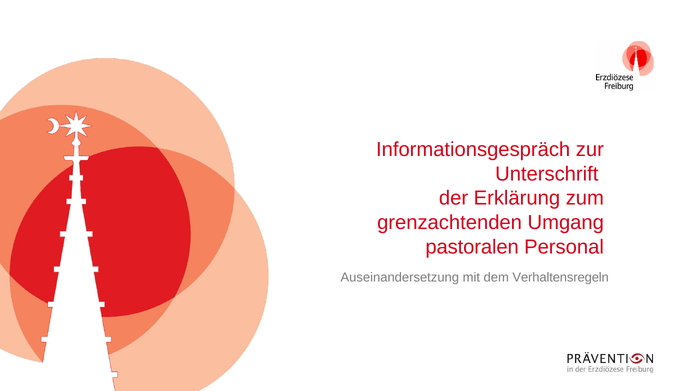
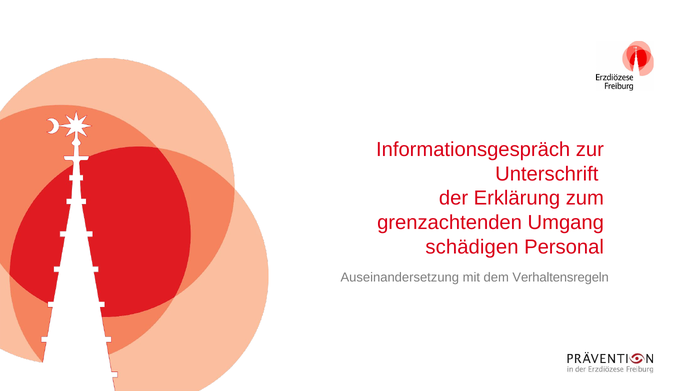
pastoralen: pastoralen -> schädigen
